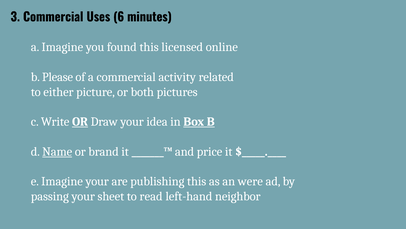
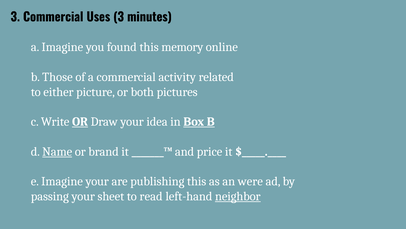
Uses 6: 6 -> 3
licensed: licensed -> memory
Please: Please -> Those
neighbor underline: none -> present
